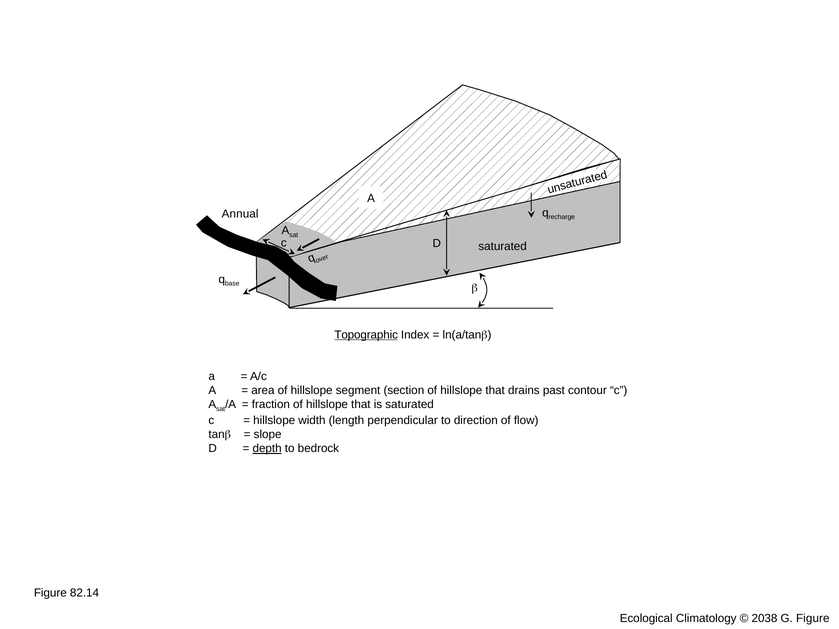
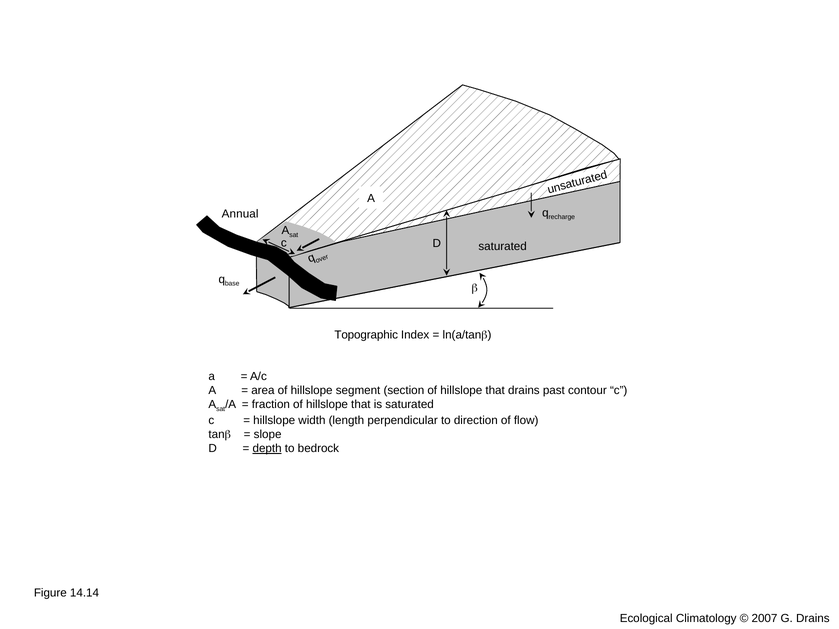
Topographic underline: present -> none
82.14: 82.14 -> 14.14
2038: 2038 -> 2007
G Figure: Figure -> Drains
